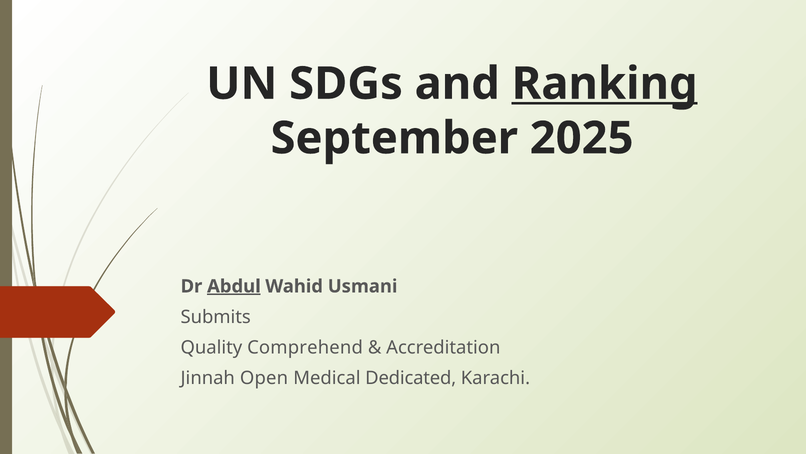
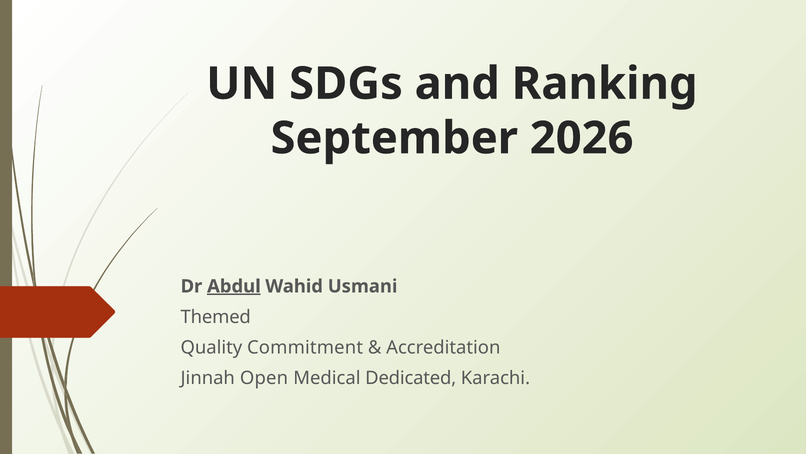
Ranking underline: present -> none
2025: 2025 -> 2026
Submits: Submits -> Themed
Comprehend: Comprehend -> Commitment
